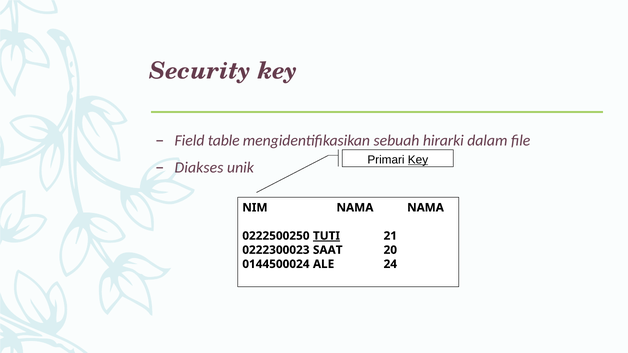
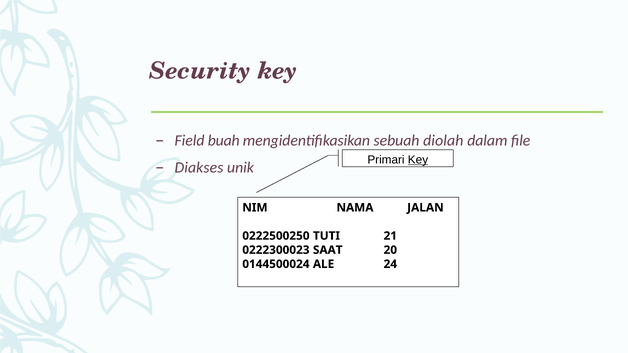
table: table -> buah
hirarki: hirarki -> diolah
NAMA NAMA: NAMA -> JALAN
TUTI underline: present -> none
